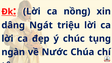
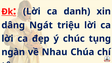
nồng: nồng -> danh
Nước: Nước -> Nhau
